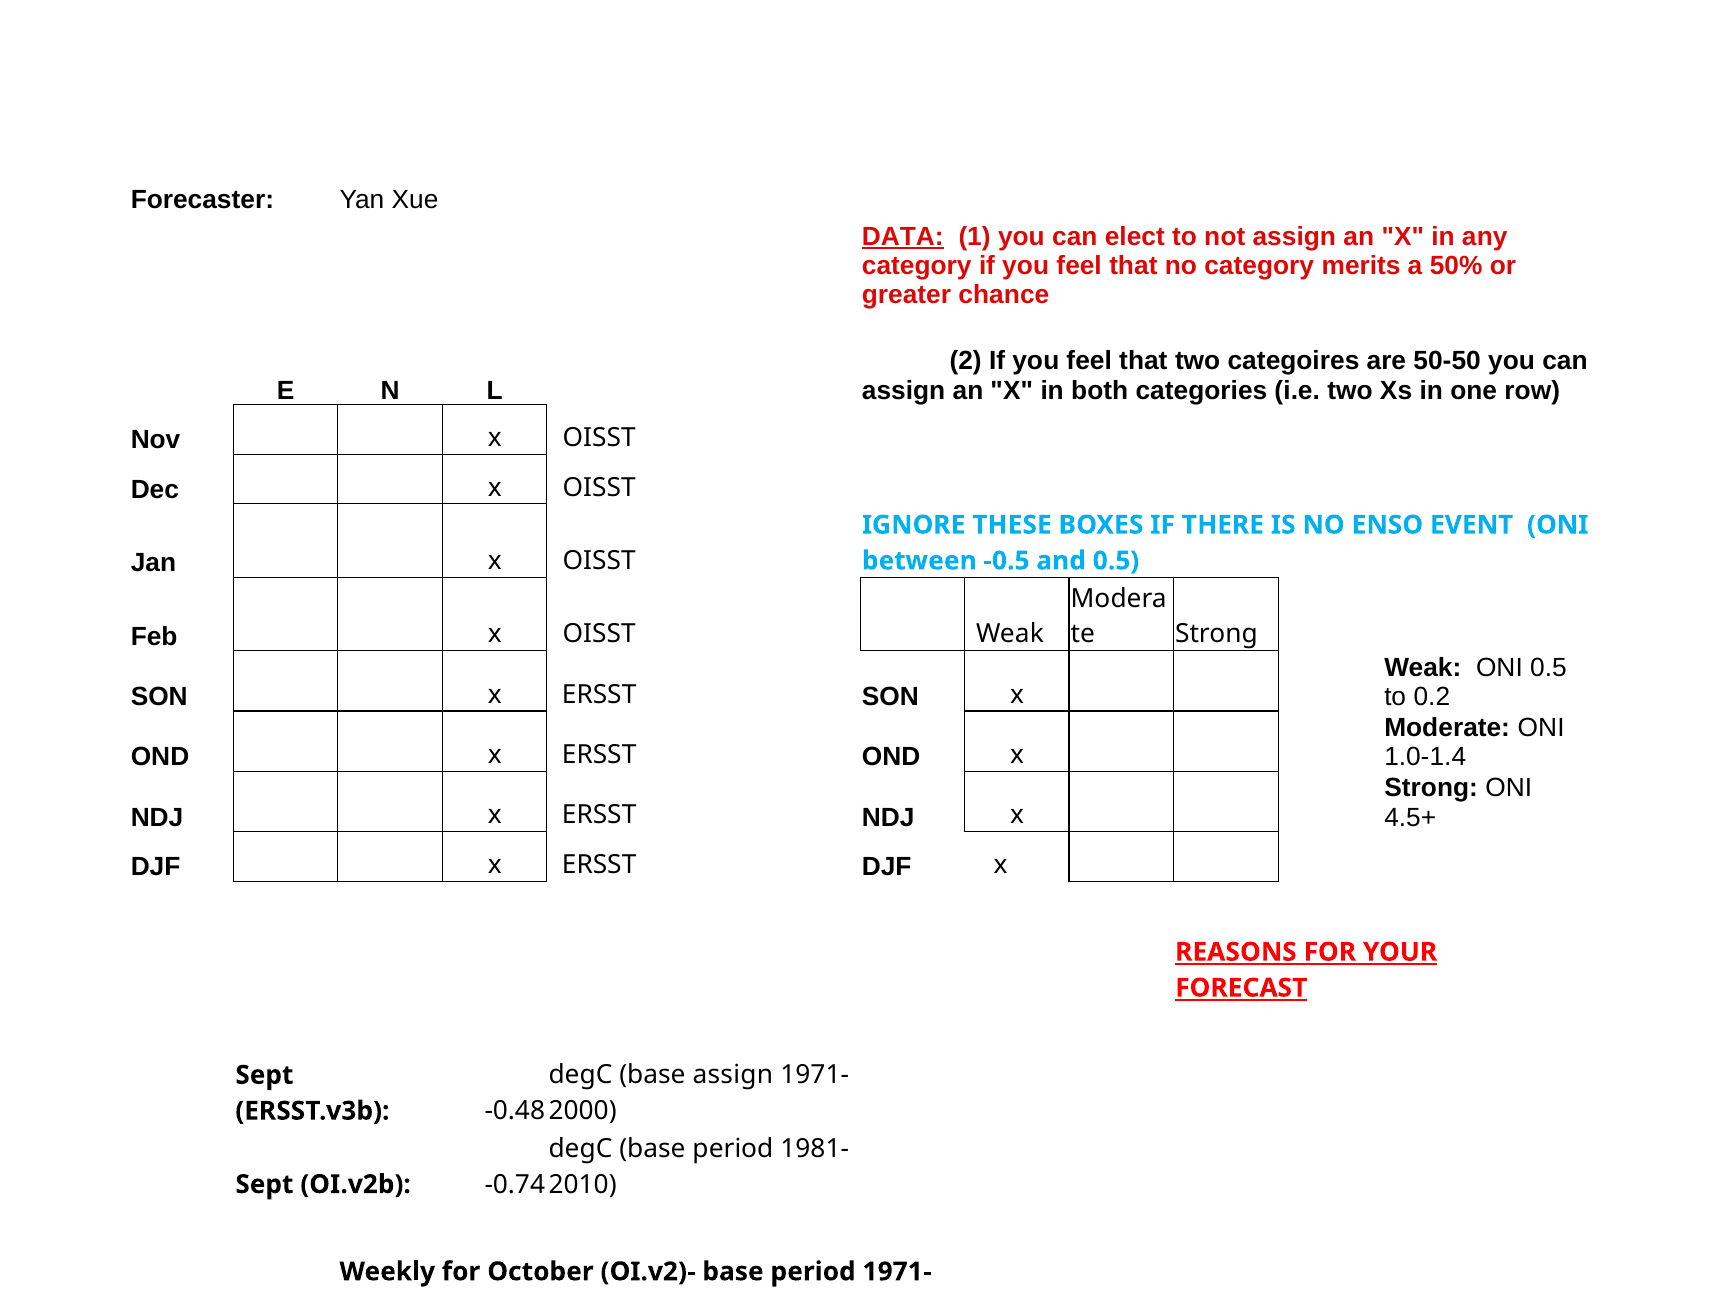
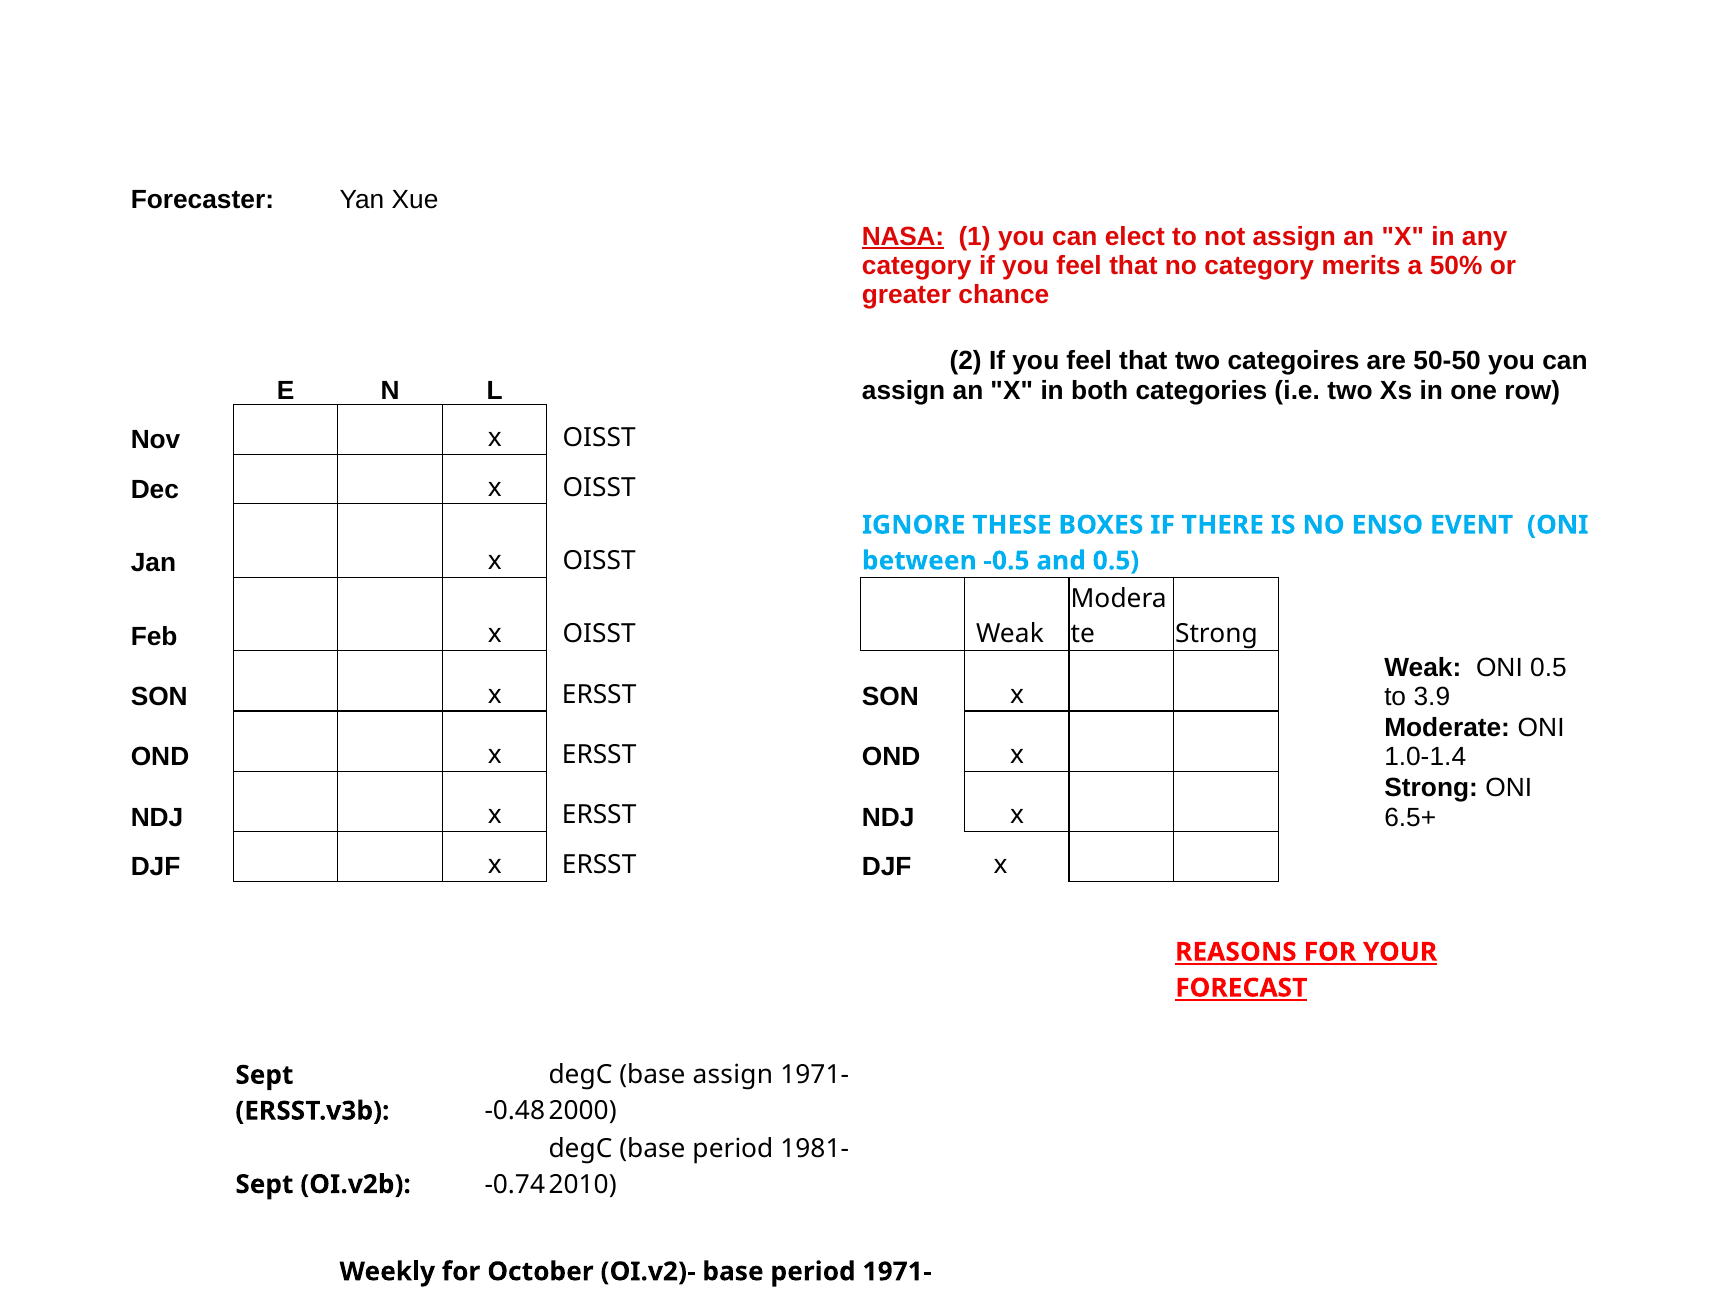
DATA: DATA -> NASA
0.2: 0.2 -> 3.9
4.5+: 4.5+ -> 6.5+
